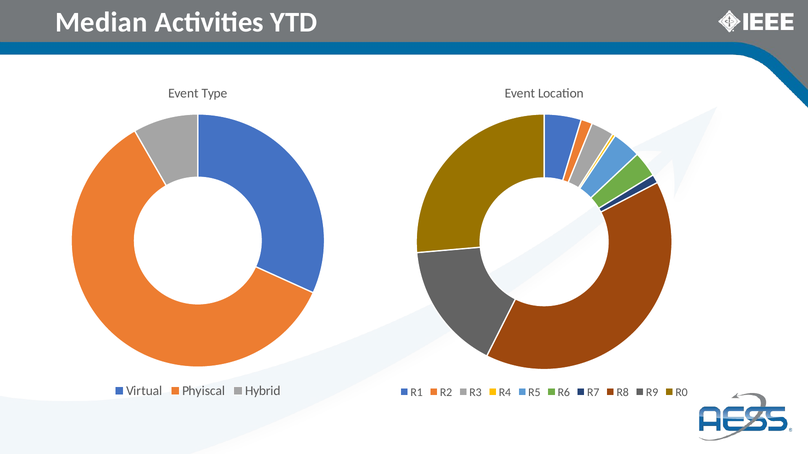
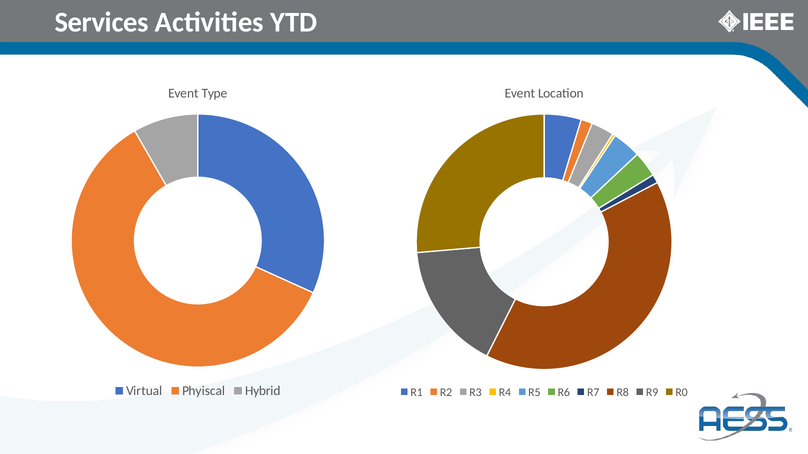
Median: Median -> Services
